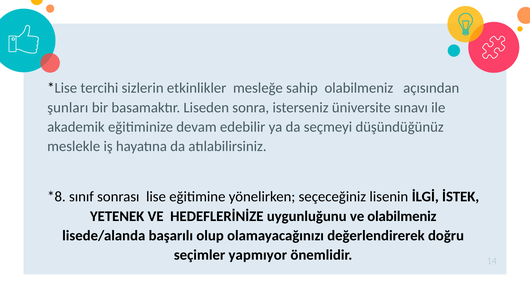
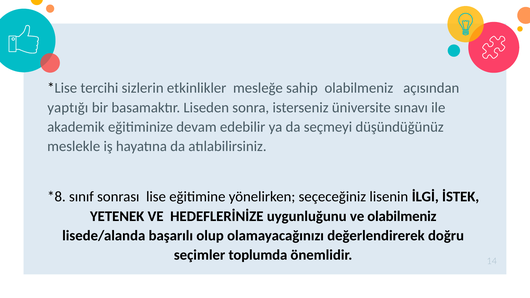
şunları: şunları -> yaptığı
yapmıyor: yapmıyor -> toplumda
